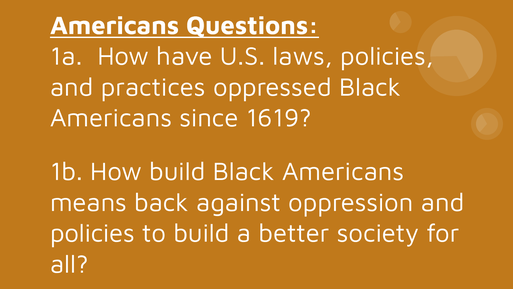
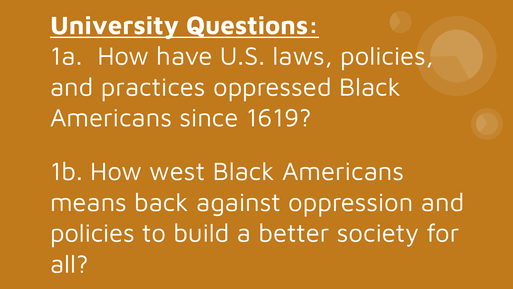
Americans at (115, 26): Americans -> University
How build: build -> west
